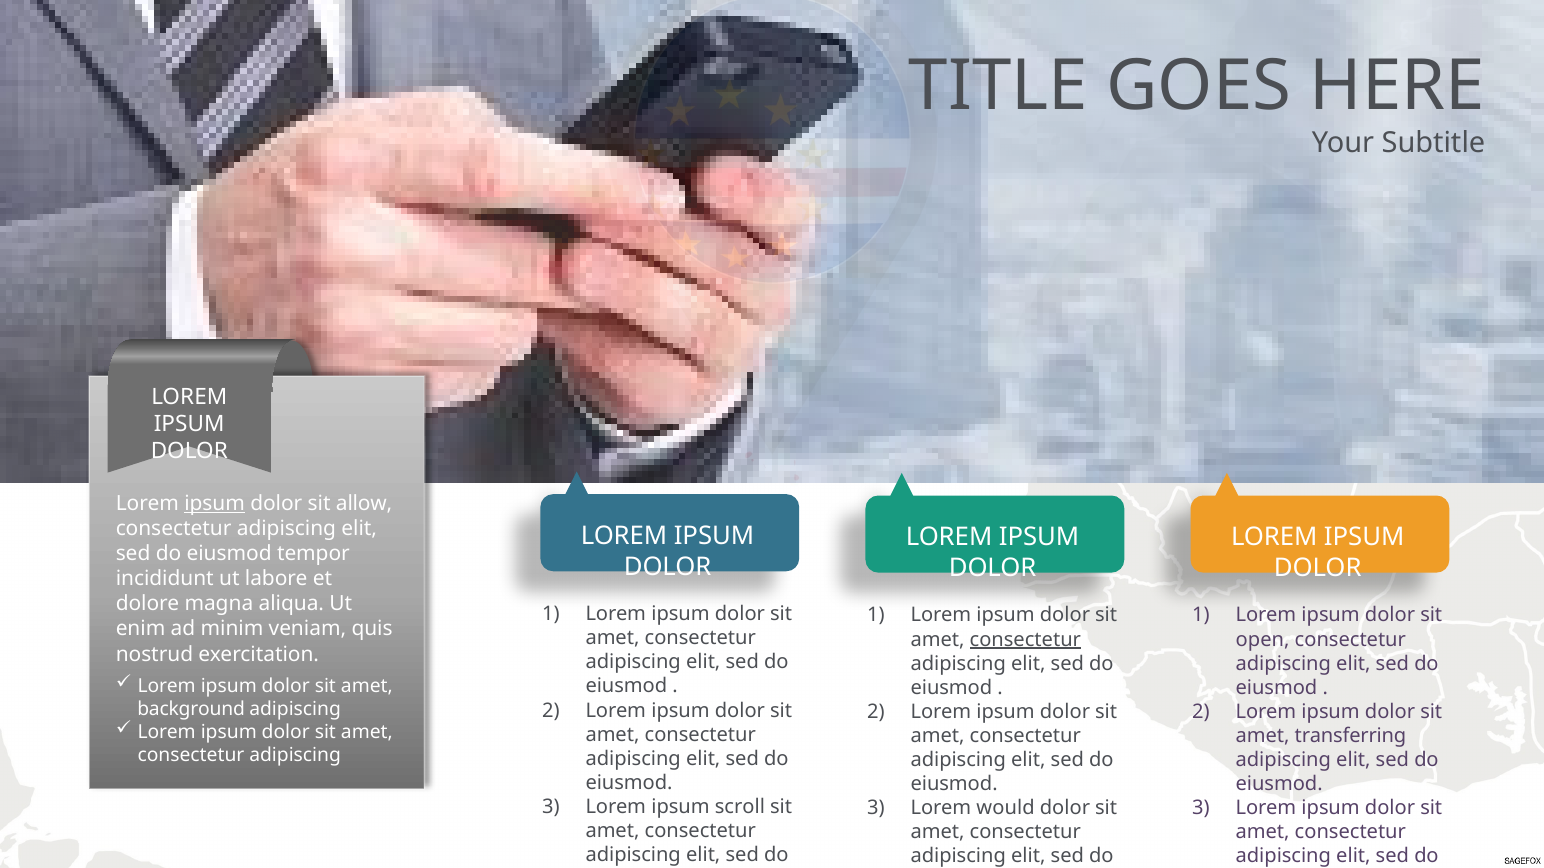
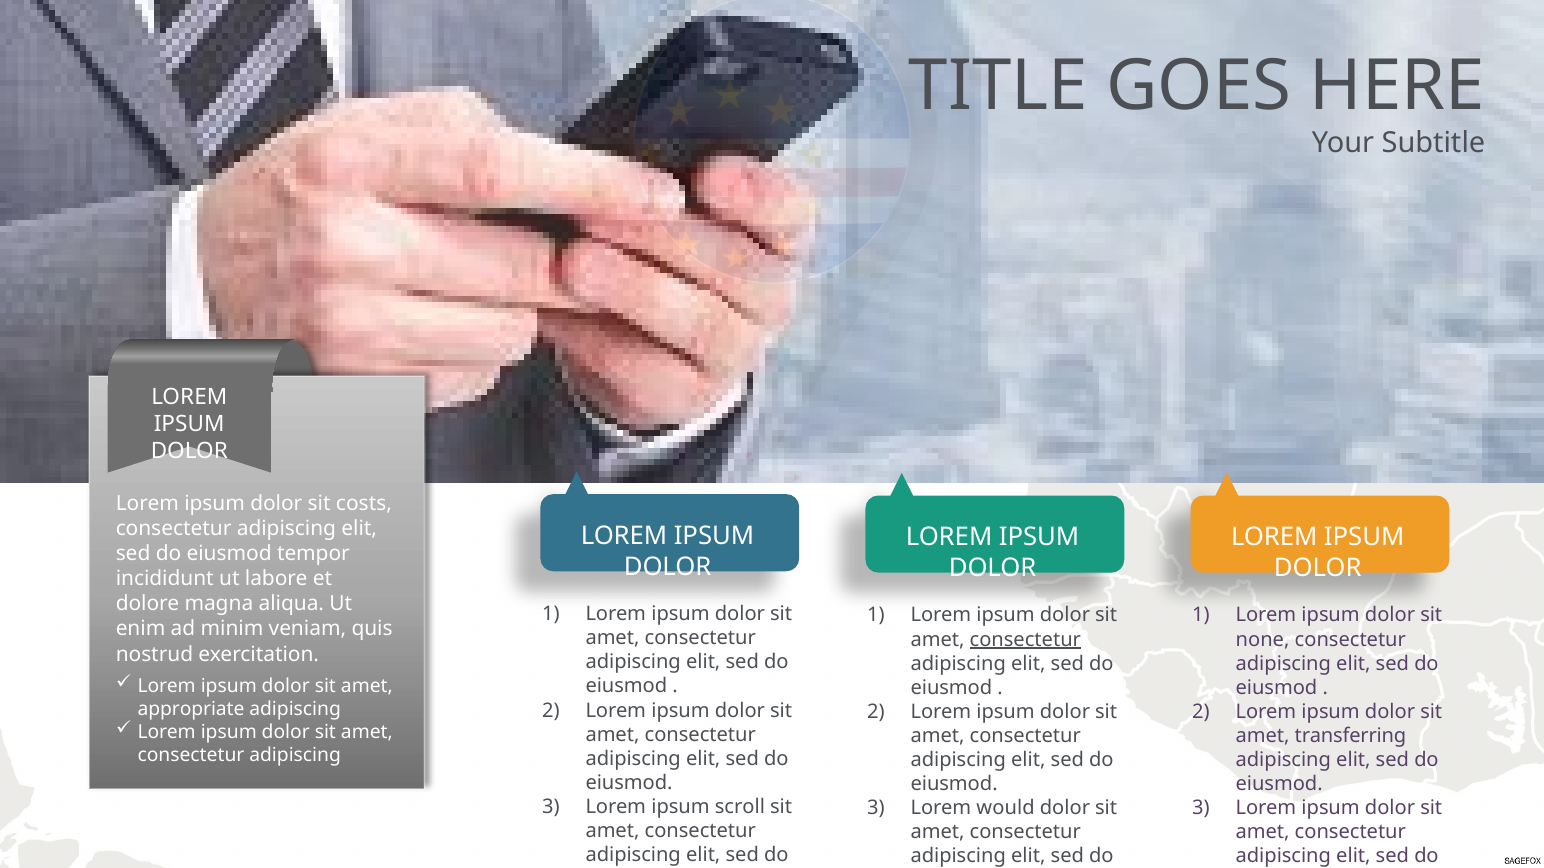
ipsum at (215, 504) underline: present -> none
allow: allow -> costs
open: open -> none
background: background -> appropriate
